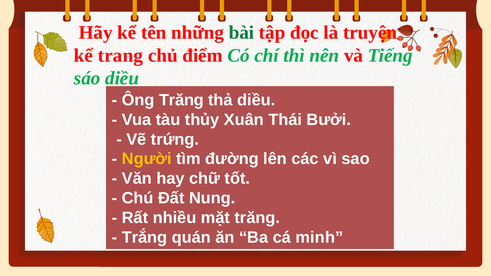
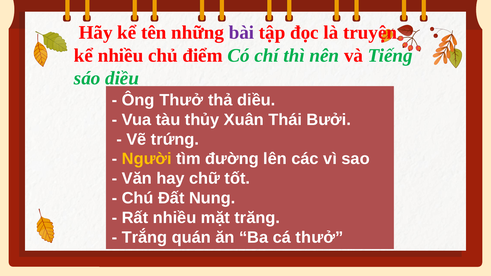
bài colour: green -> purple
kể trang: trang -> nhiều
Ông Trăng: Trăng -> Thưở
cá minh: minh -> thưở
